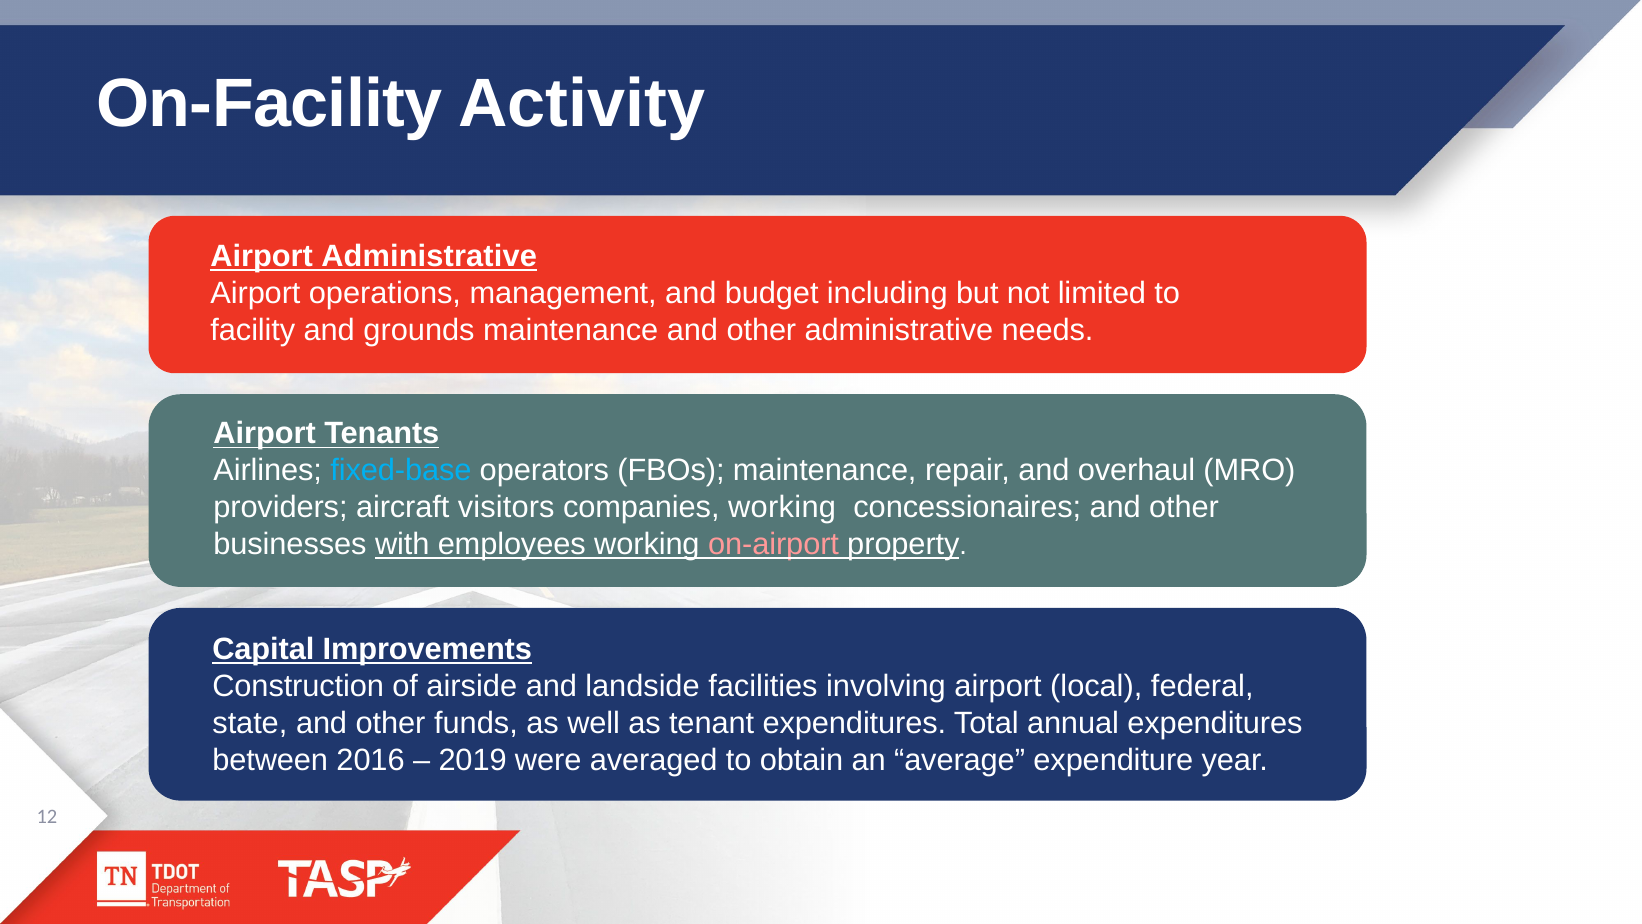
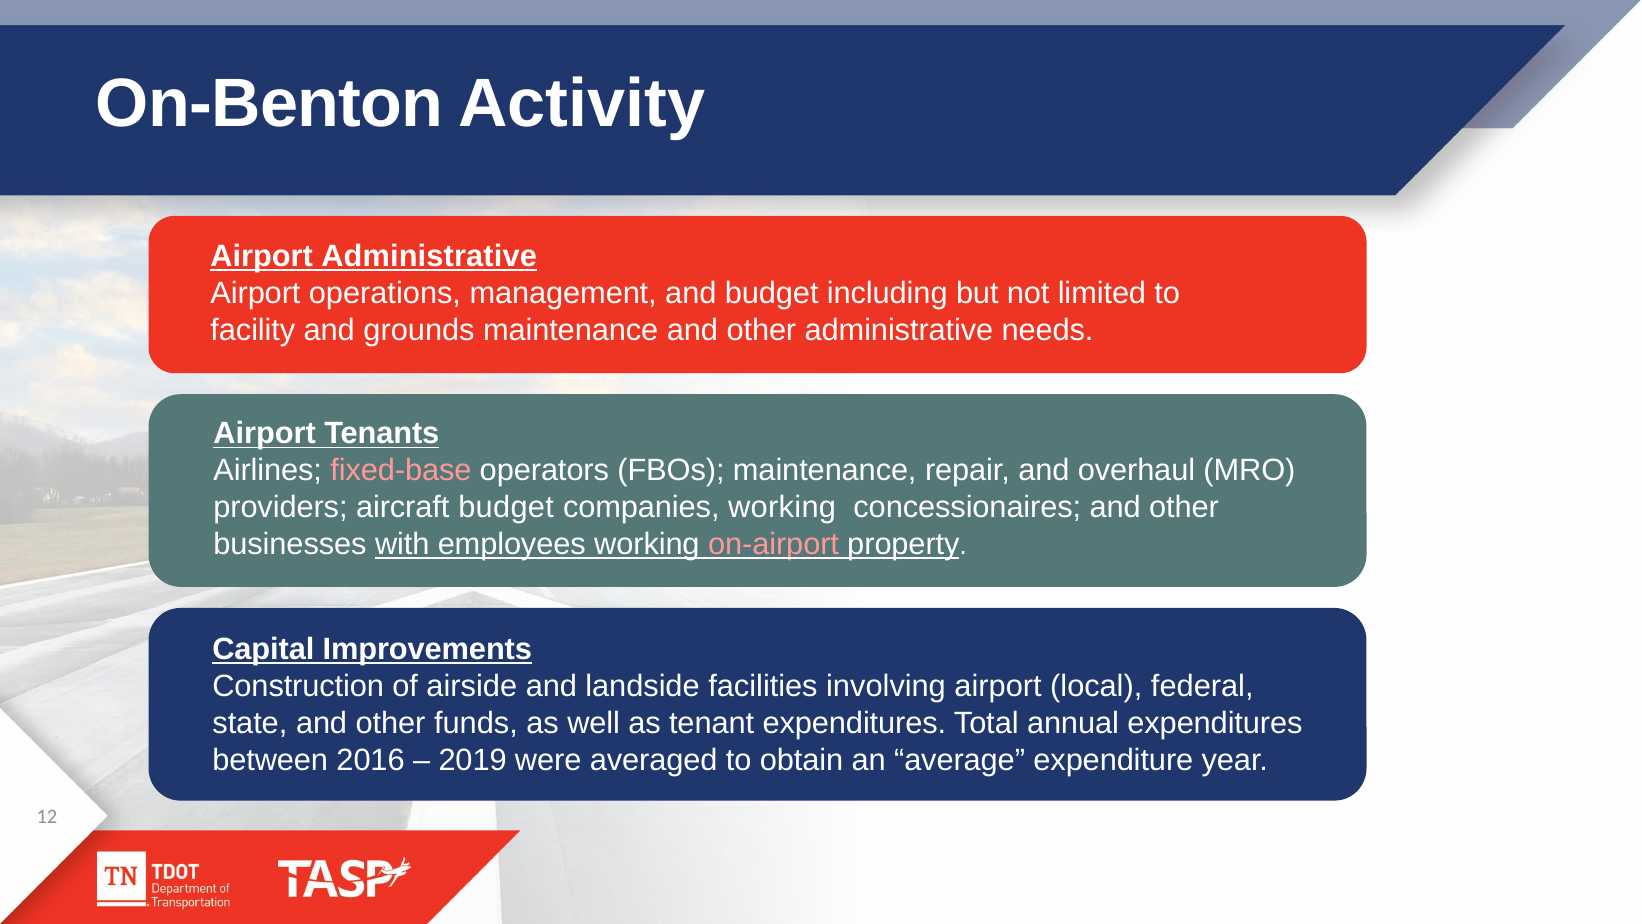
On-Facility: On-Facility -> On-Benton
fixed-base colour: light blue -> pink
aircraft visitors: visitors -> budget
